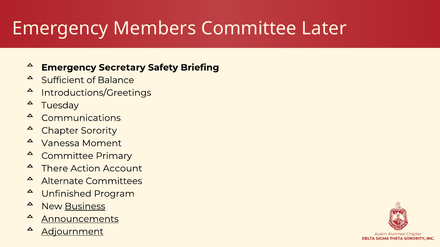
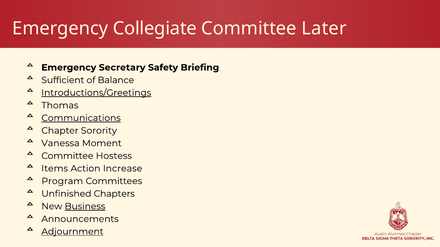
Members: Members -> Collegiate
Introductions/Greetings underline: none -> present
Tuesday: Tuesday -> Thomas
Communications underline: none -> present
Primary: Primary -> Hostess
There: There -> Items
Account: Account -> Increase
Alternate: Alternate -> Program
Program: Program -> Chapters
Announcements underline: present -> none
